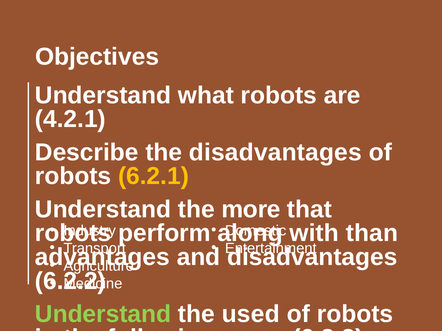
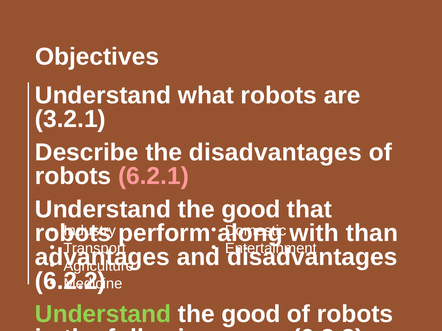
4.2.1: 4.2.1 -> 3.2.1
6.2.1 colour: yellow -> pink
more at (251, 210): more -> good
used at (251, 315): used -> good
